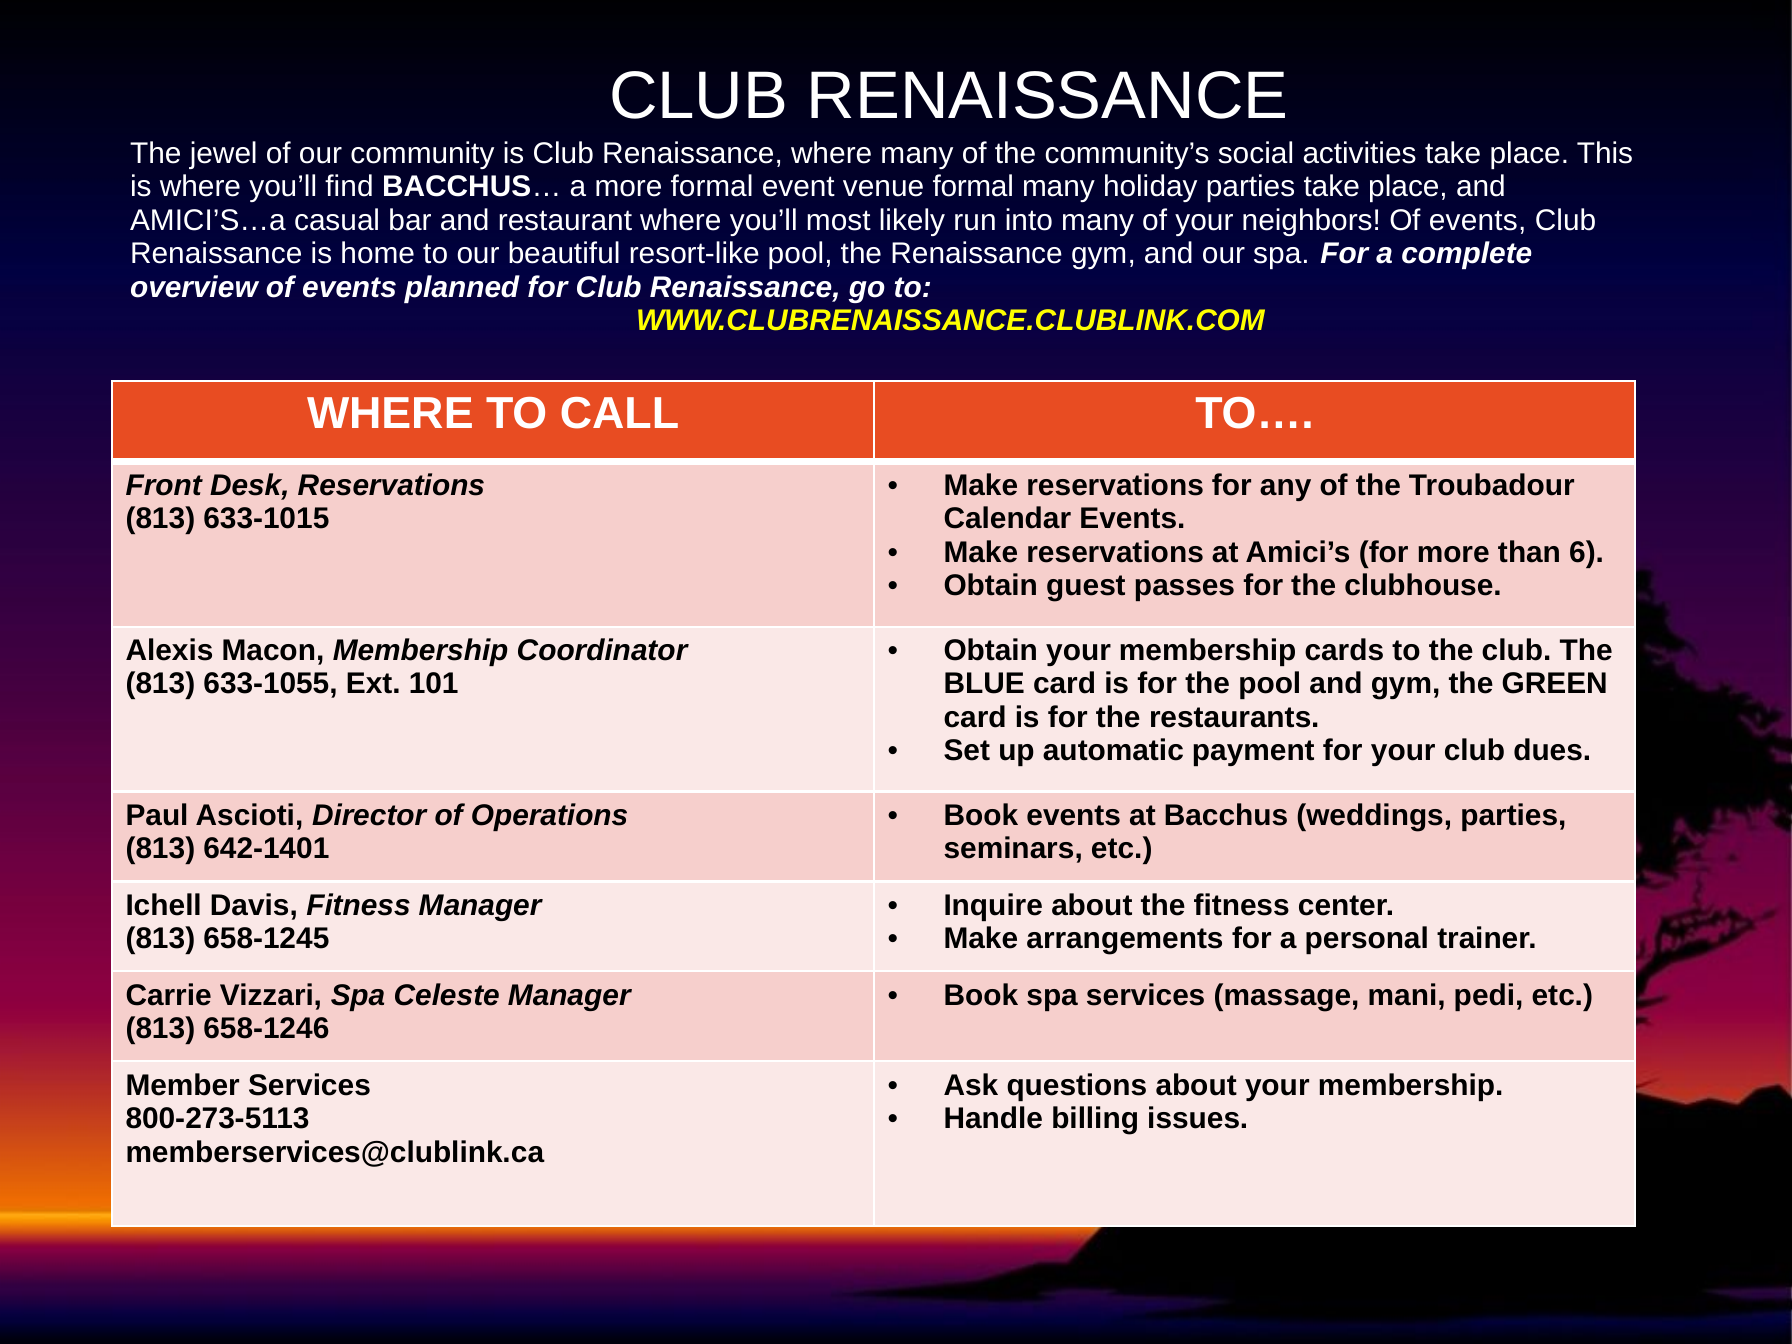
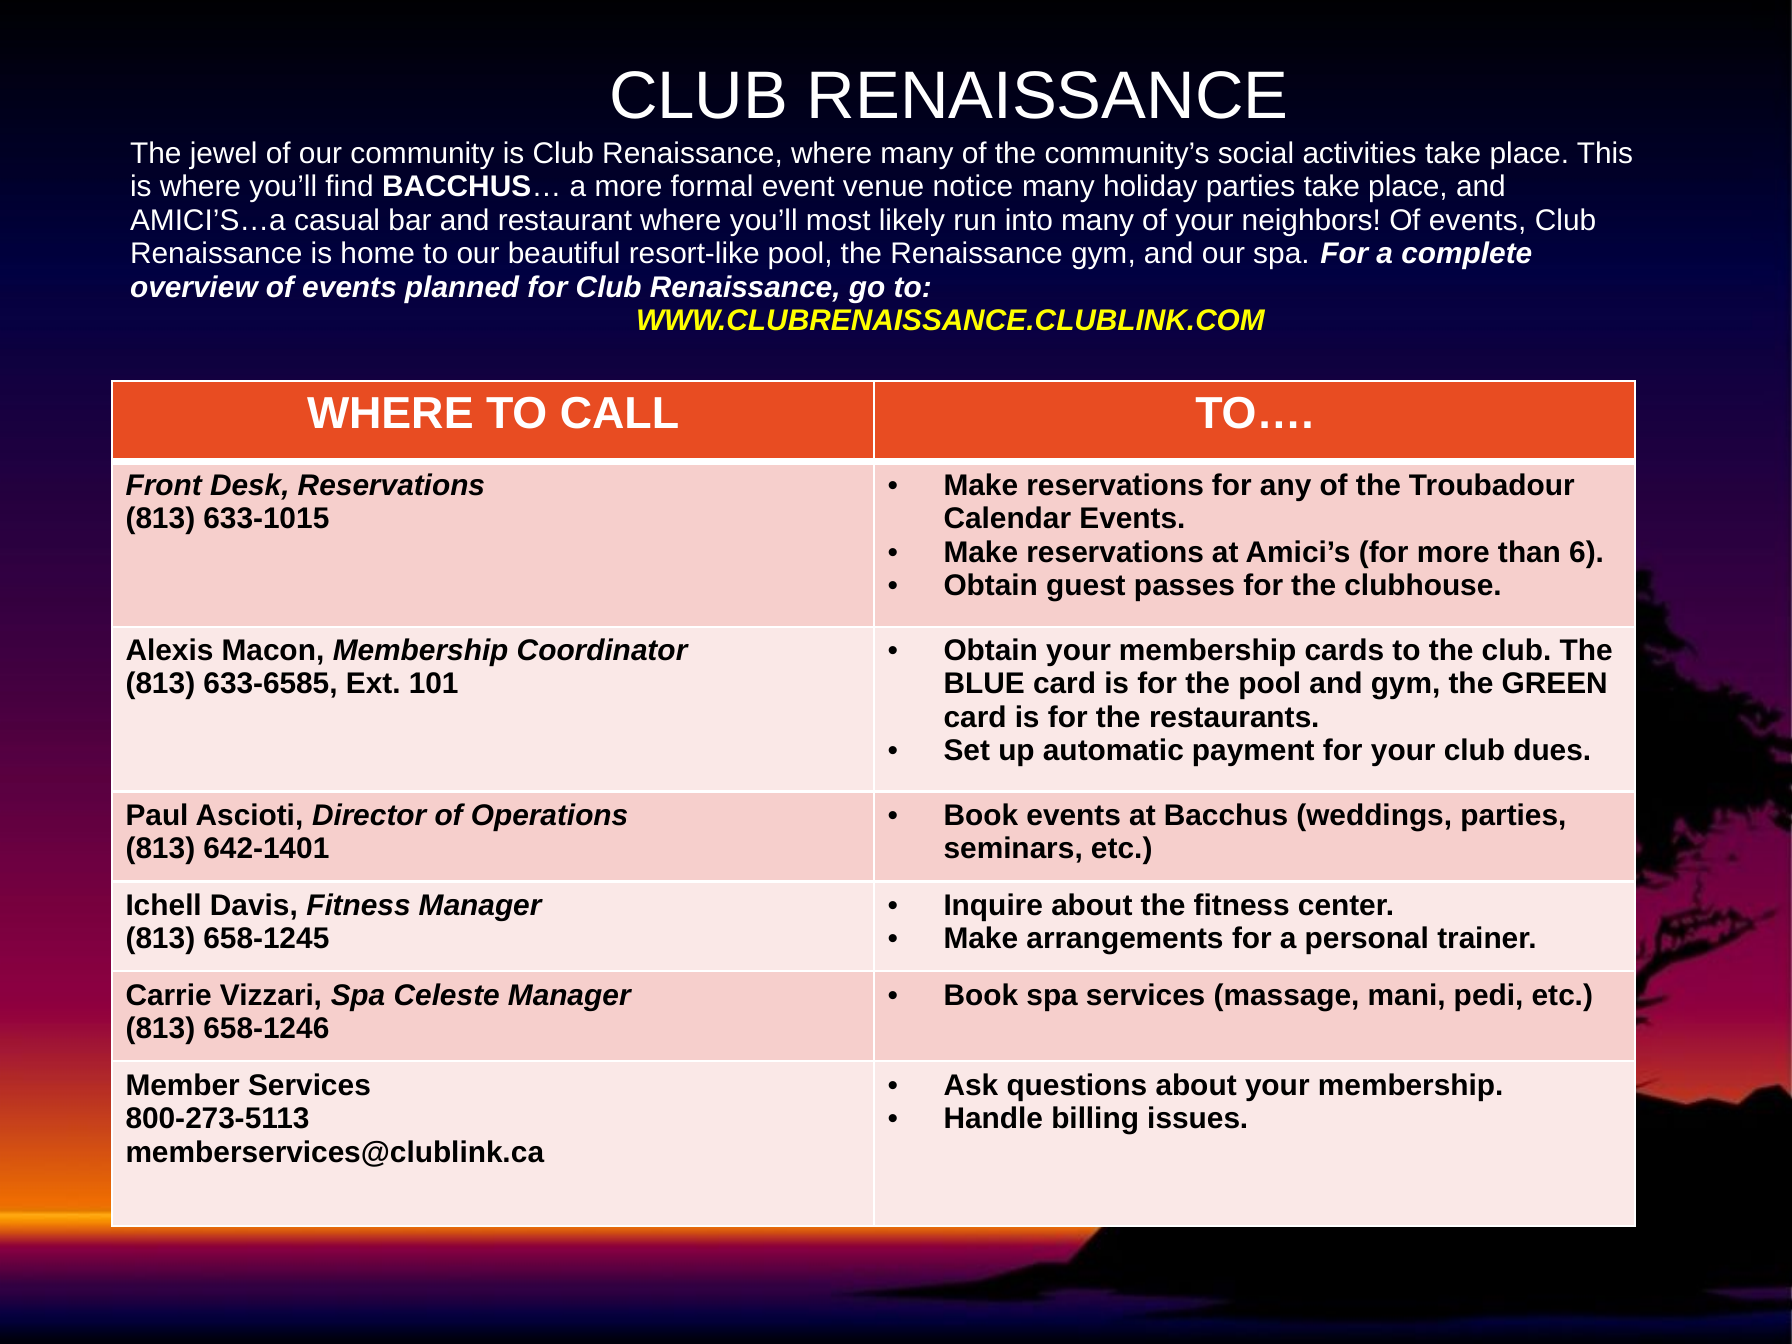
venue formal: formal -> notice
633-1055: 633-1055 -> 633-6585
